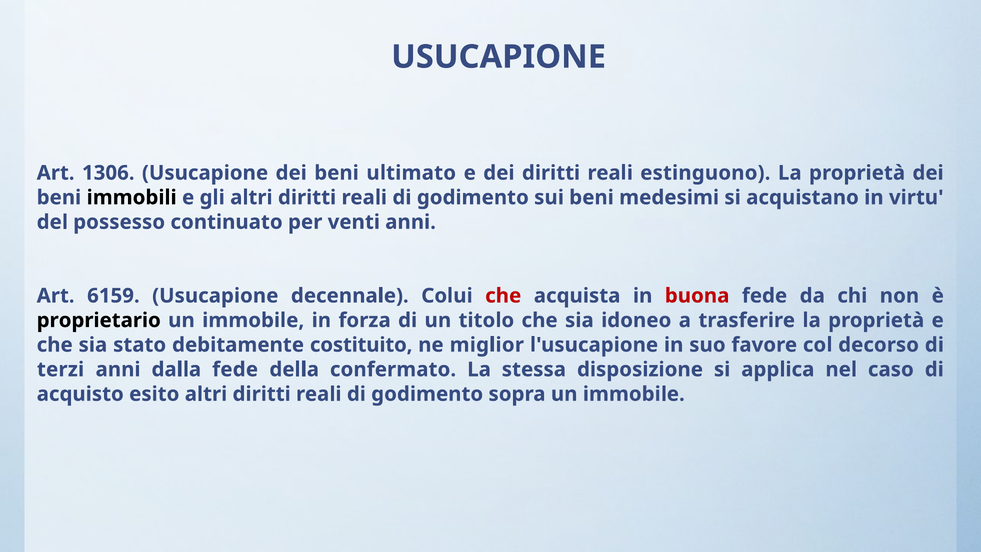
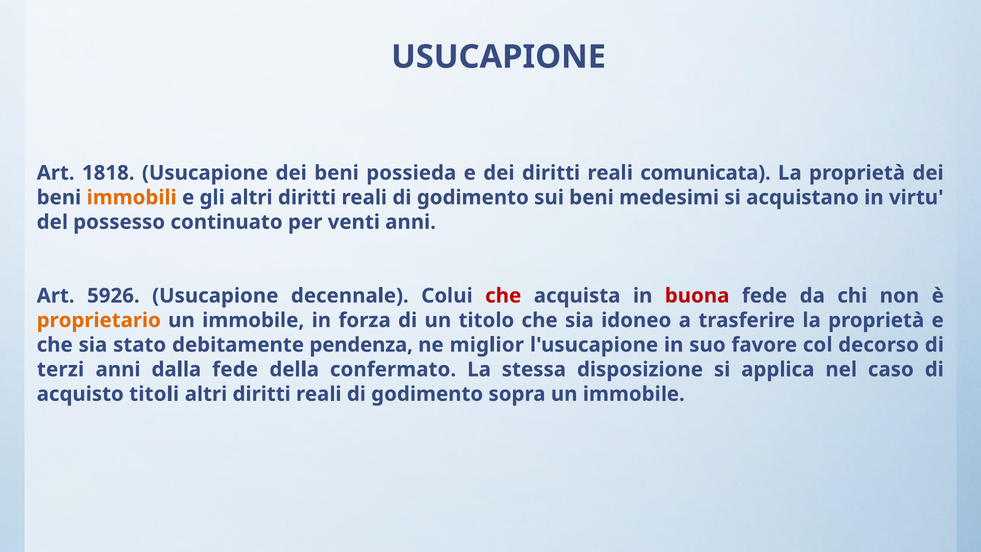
1306: 1306 -> 1818
ultimato: ultimato -> possieda
estinguono: estinguono -> comunicata
immobili colour: black -> orange
6159: 6159 -> 5926
proprietario colour: black -> orange
costituito: costituito -> pendenza
esito: esito -> titoli
